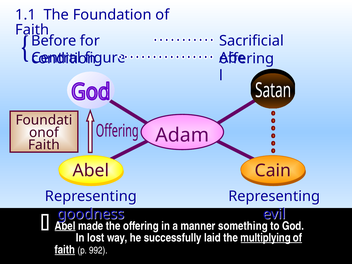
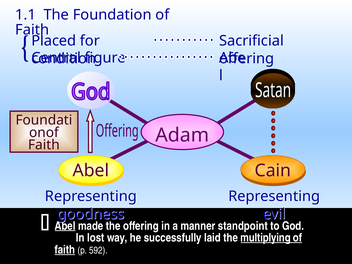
Before: Before -> Placed
something: something -> standpoint
992: 992 -> 592
